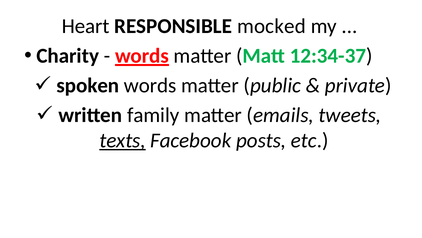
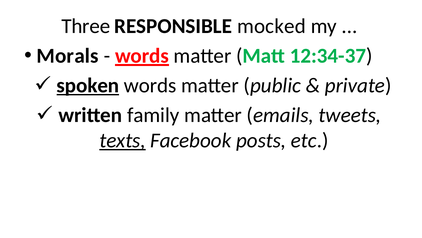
Heart: Heart -> Three
Charity: Charity -> Morals
spoken underline: none -> present
